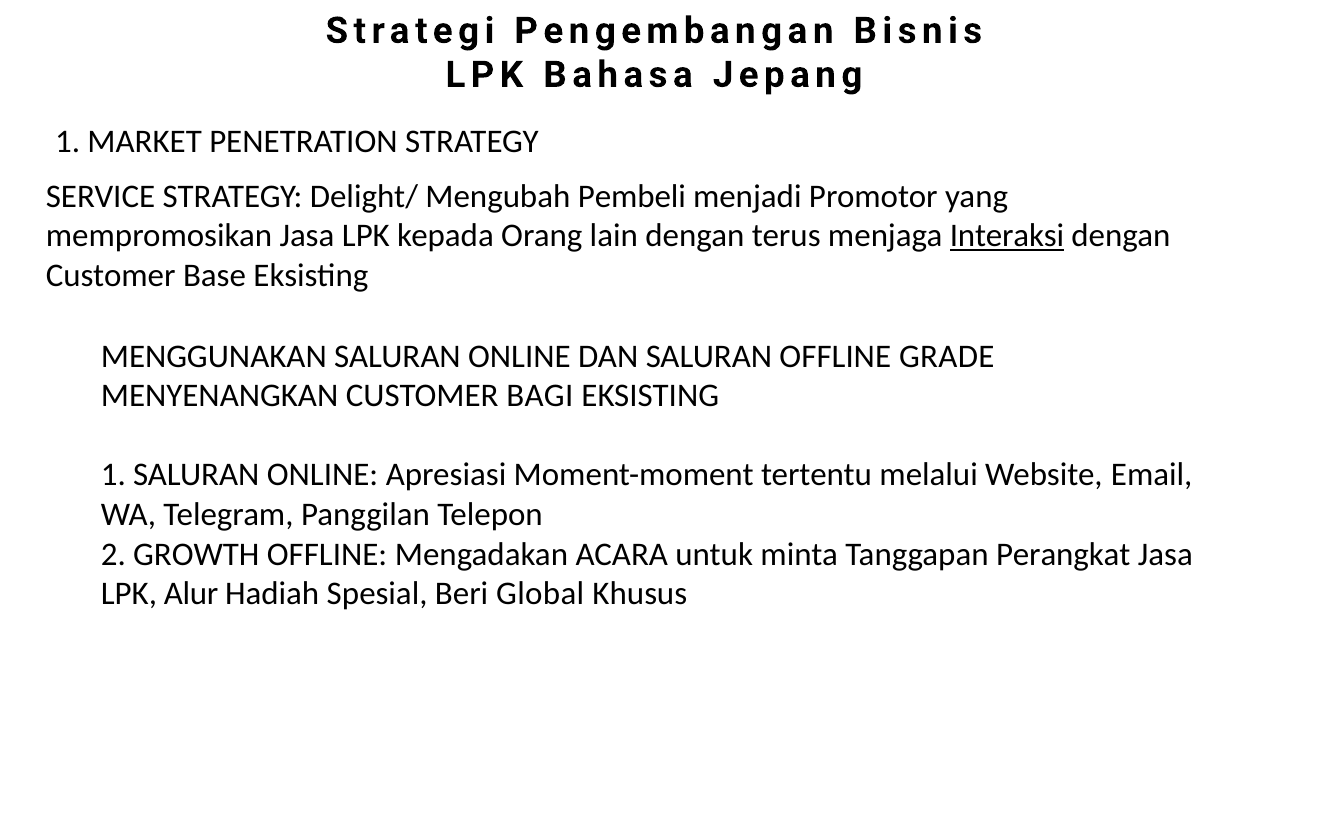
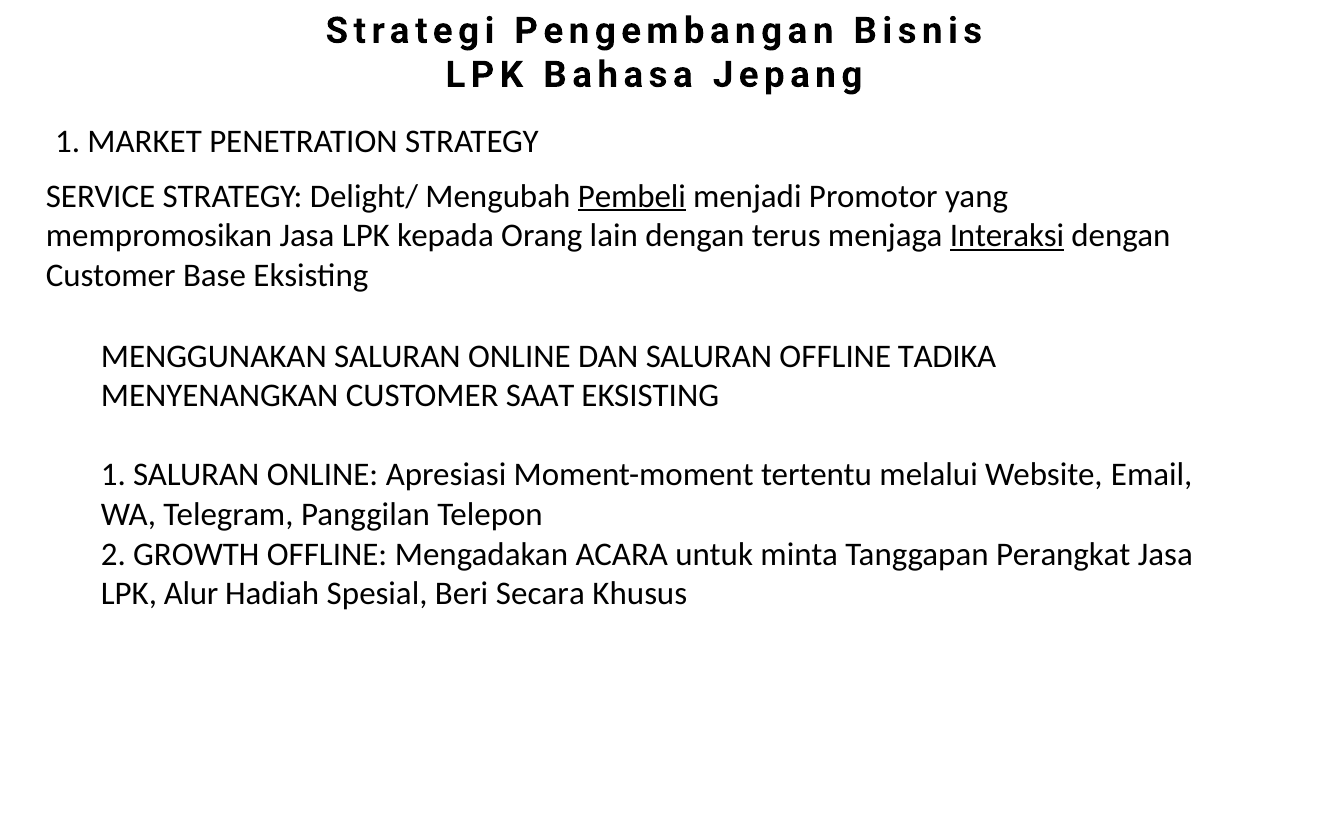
Pembeli underline: none -> present
GRADE: GRADE -> TADIKA
BAGI: BAGI -> SAAT
Global: Global -> Secara
